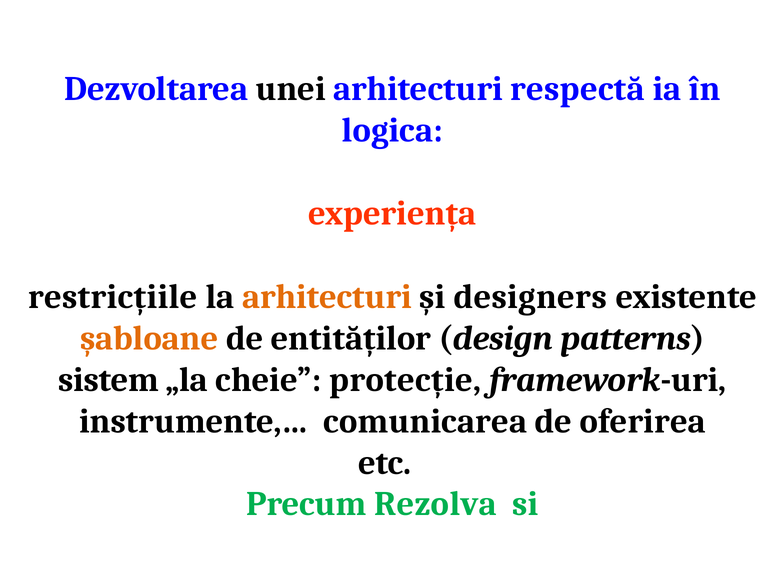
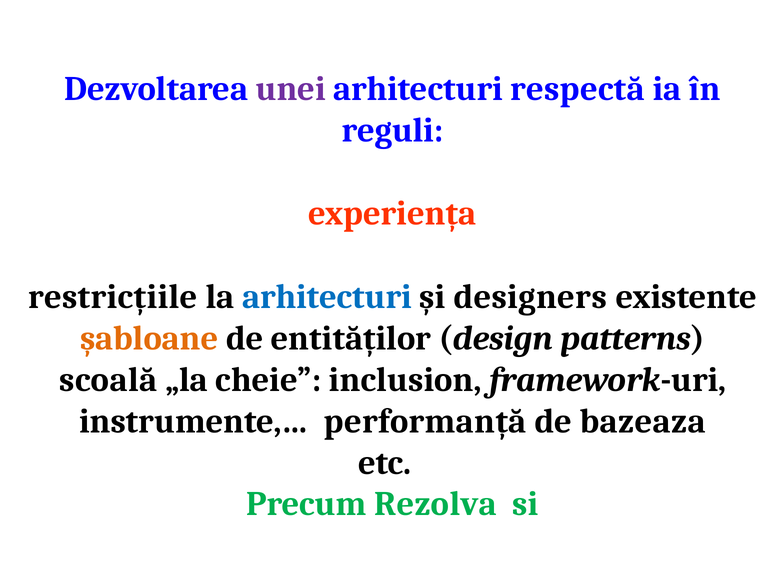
unei colour: black -> purple
logica: logica -> reguli
arhitecturi at (327, 297) colour: orange -> blue
sistem: sistem -> scoală
protecție: protecție -> inclusion
comunicarea: comunicarea -> performanță
oferirea: oferirea -> bazeaza
